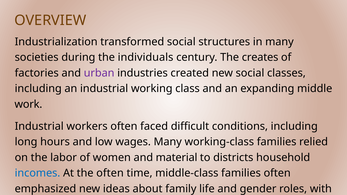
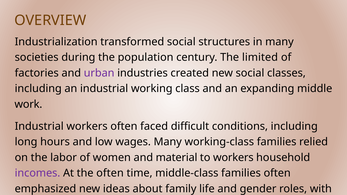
individuals: individuals -> population
creates: creates -> limited
to districts: districts -> workers
incomes colour: blue -> purple
